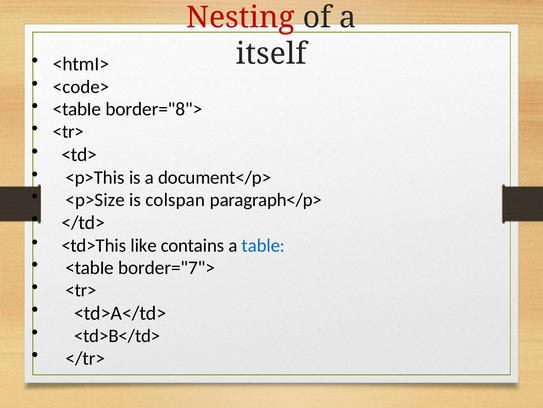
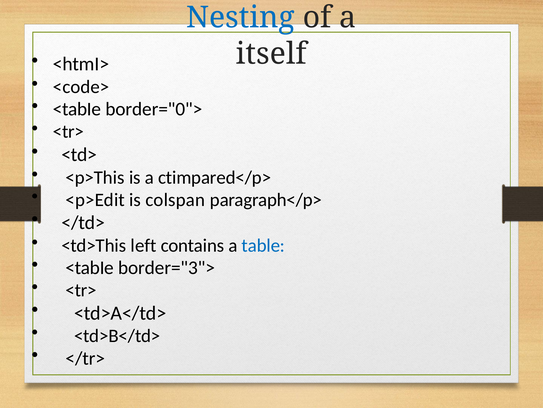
Nesting colour: red -> blue
border="8">: border="8"> -> border="0">
document</p>: document</p> -> ctimpared</p>
<p>Size: <p>Size -> <p>Edit
like: like -> left
border="7">: border="7"> -> border="3">
